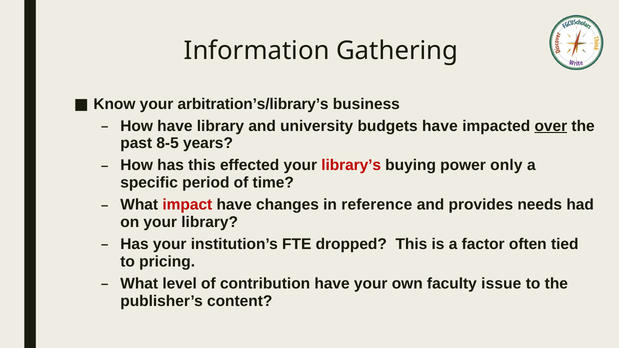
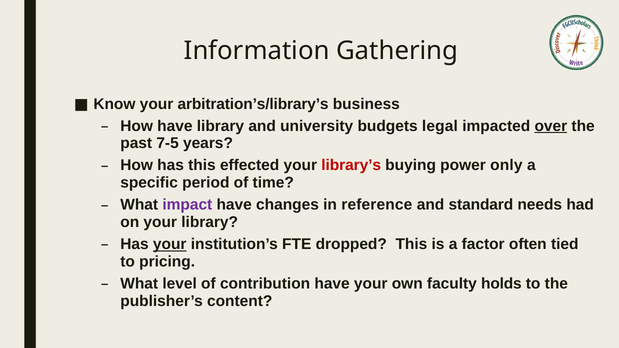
budgets have: have -> legal
8-5: 8-5 -> 7-5
impact colour: red -> purple
provides: provides -> standard
your at (170, 244) underline: none -> present
issue: issue -> holds
